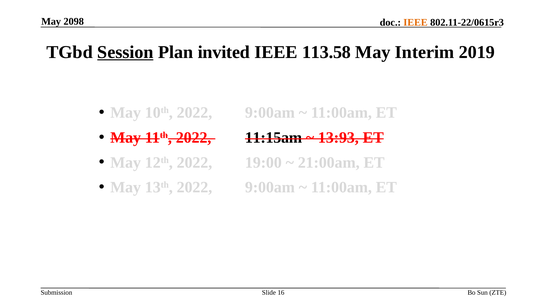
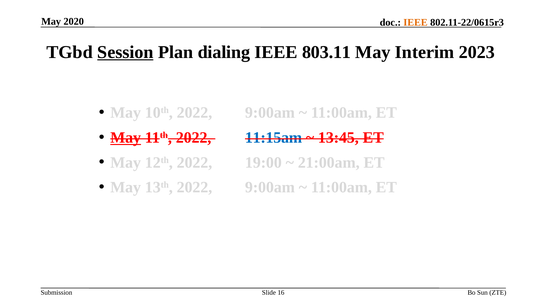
2098: 2098 -> 2020
invited: invited -> dialing
113.58: 113.58 -> 803.11
2019: 2019 -> 2023
May at (126, 138) underline: none -> present
11:15am colour: black -> blue
13:93: 13:93 -> 13:45
